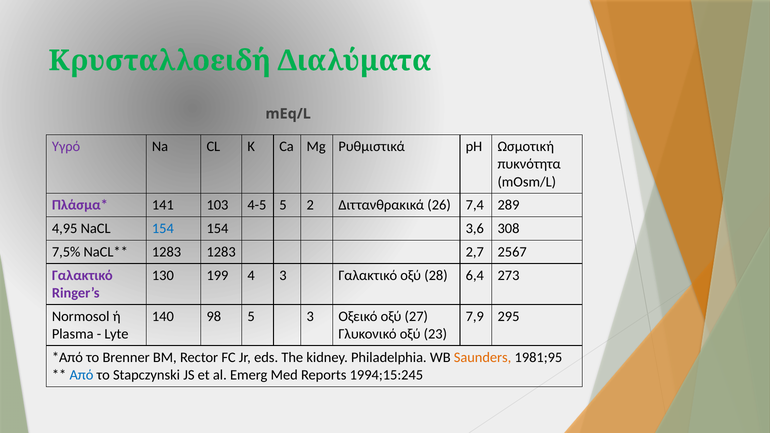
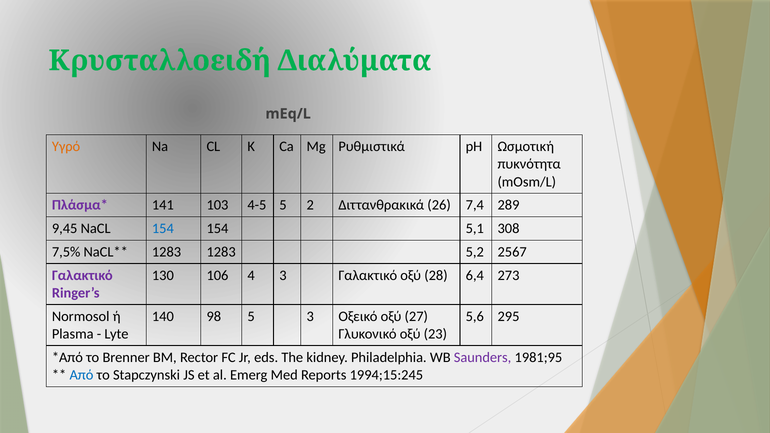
Υγρό colour: purple -> orange
4,95: 4,95 -> 9,45
3,6: 3,6 -> 5,1
2,7: 2,7 -> 5,2
199: 199 -> 106
7,9: 7,9 -> 5,6
Saunders colour: orange -> purple
